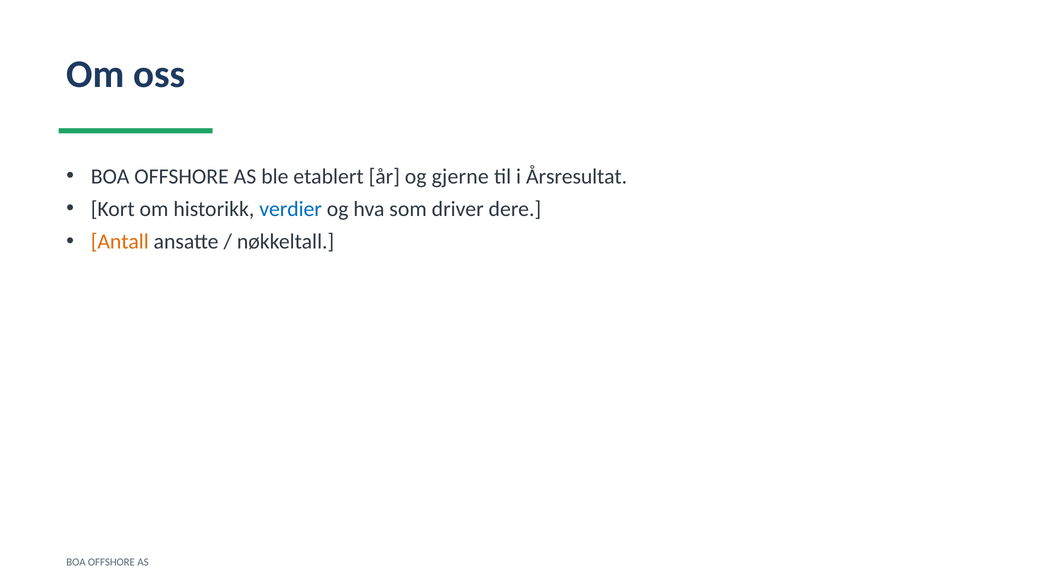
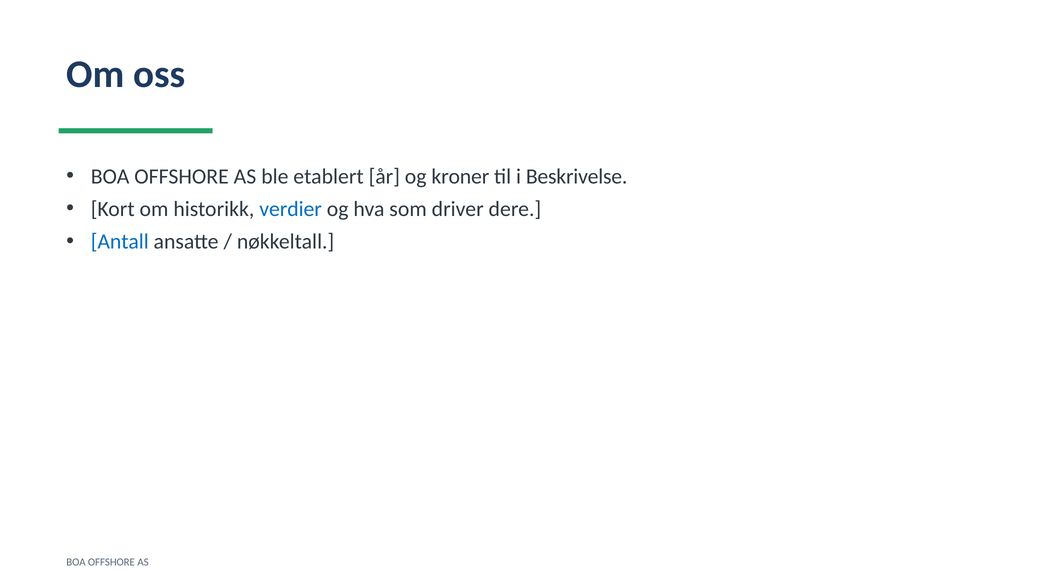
gjerne: gjerne -> kroner
Årsresultat: Årsresultat -> Beskrivelse
Antall colour: orange -> blue
